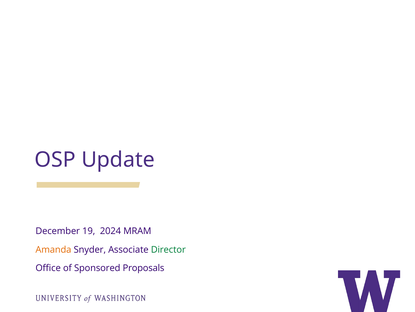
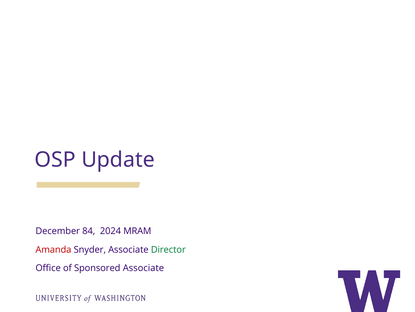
19: 19 -> 84
Amanda colour: orange -> red
Sponsored Proposals: Proposals -> Associate
